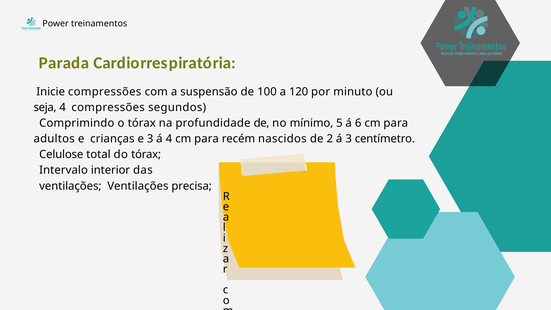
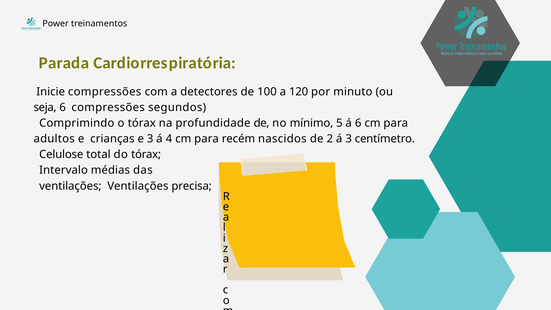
suspensão: suspensão -> detectores
seja 4: 4 -> 6
interior: interior -> médias
